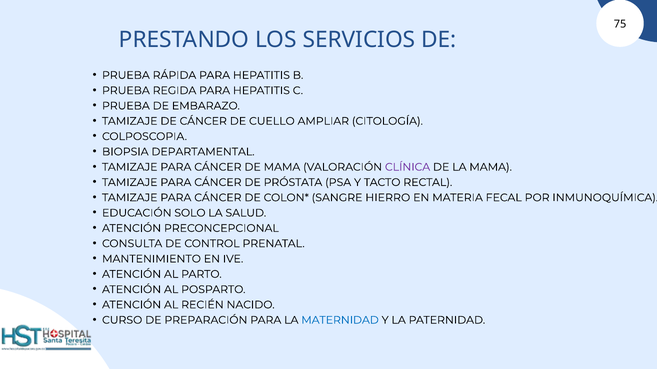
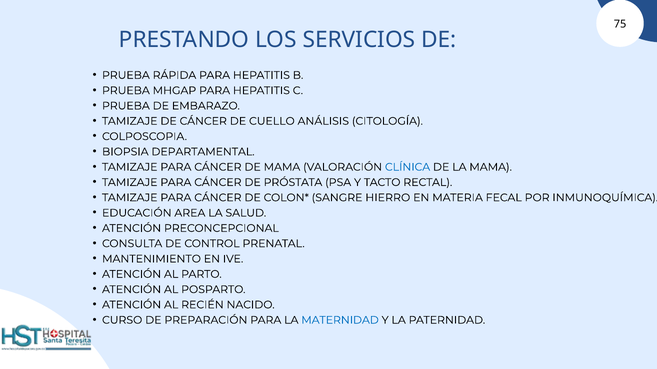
REGIDA: REGIDA -> MHGAP
AMPLIAR: AMPLIAR -> ANÁLISIS
CLÍNICA colour: purple -> blue
SOLO: SOLO -> AREA
